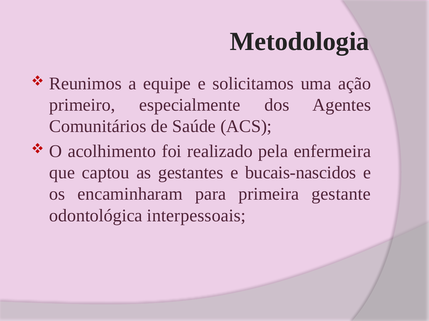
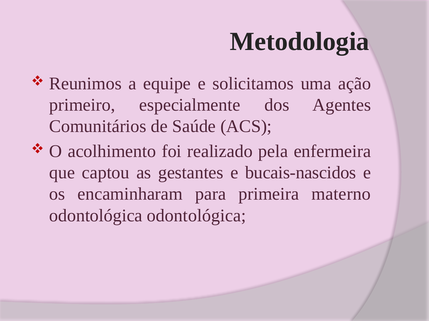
gestante: gestante -> materno
odontológica interpessoais: interpessoais -> odontológica
